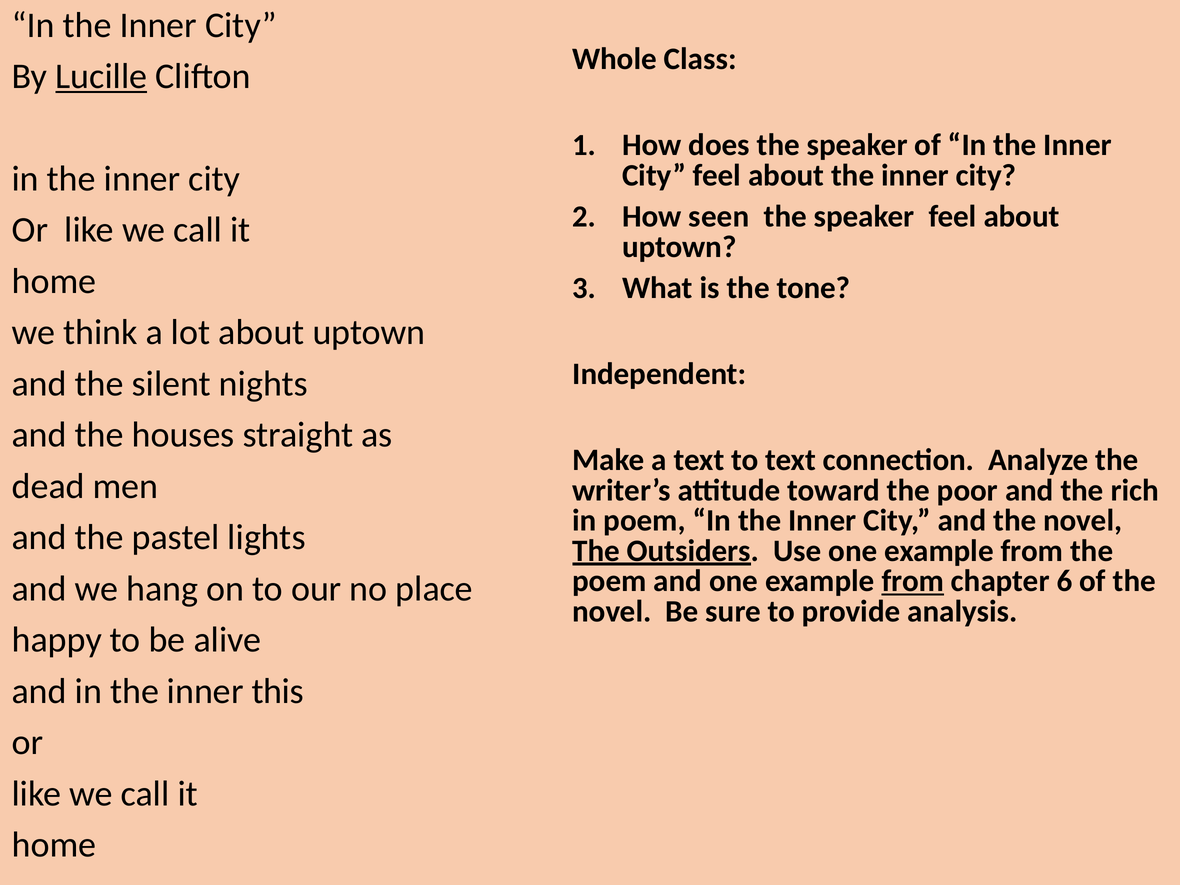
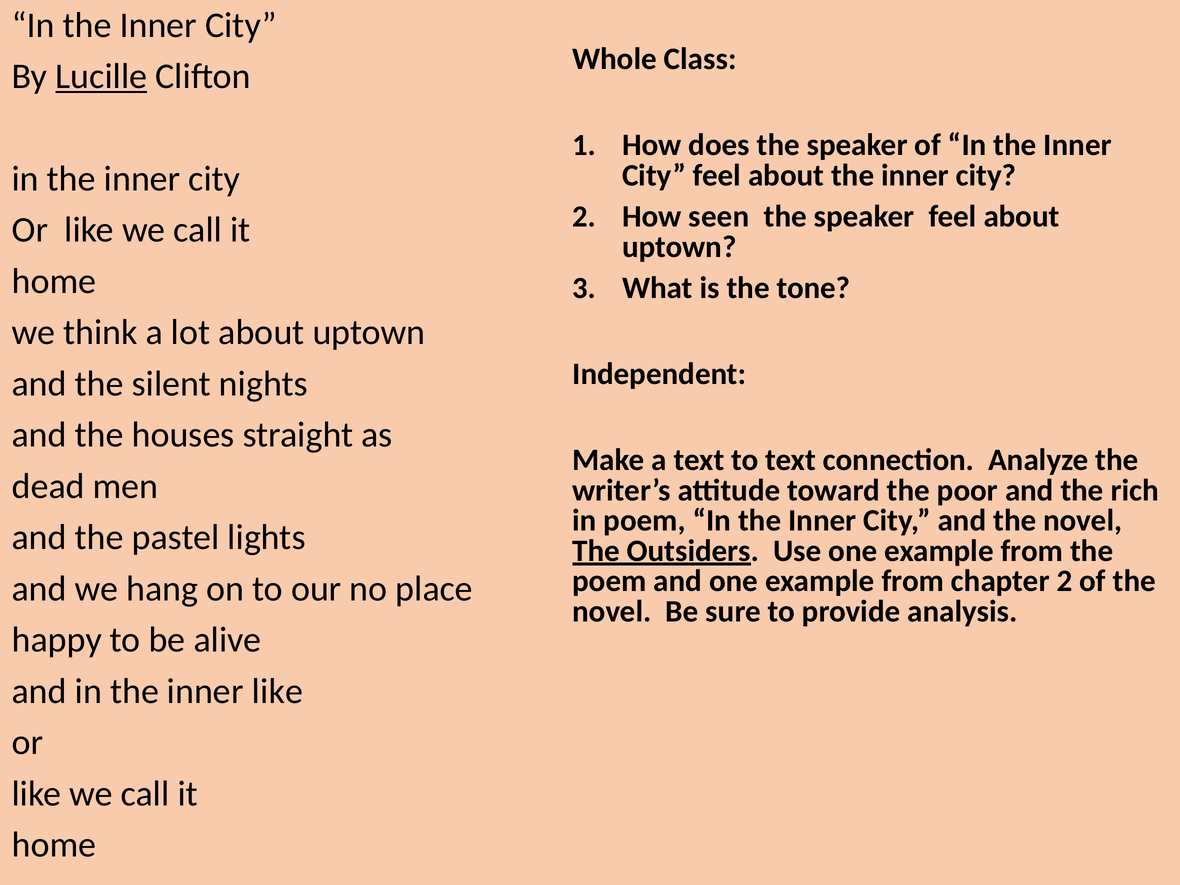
from at (913, 581) underline: present -> none
chapter 6: 6 -> 2
inner this: this -> like
